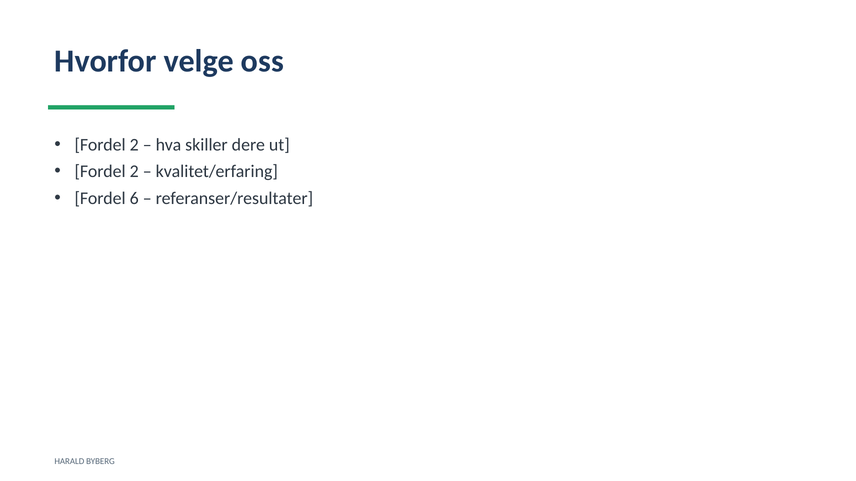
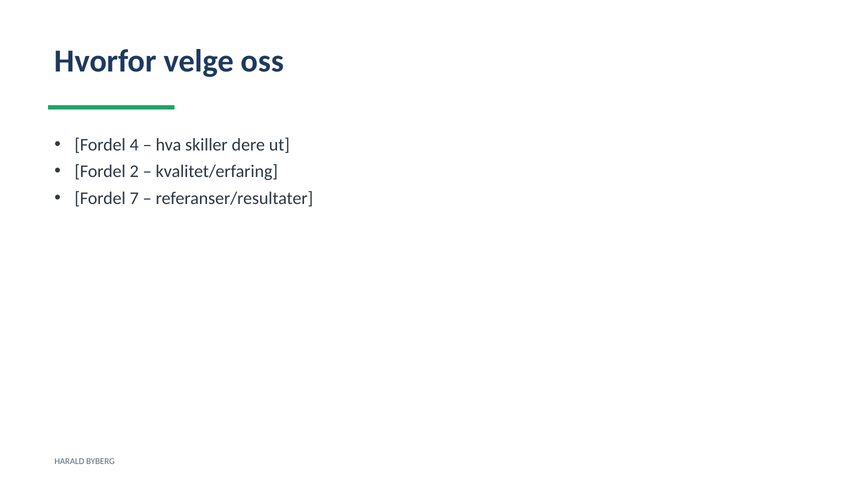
2 at (134, 145): 2 -> 4
6: 6 -> 7
